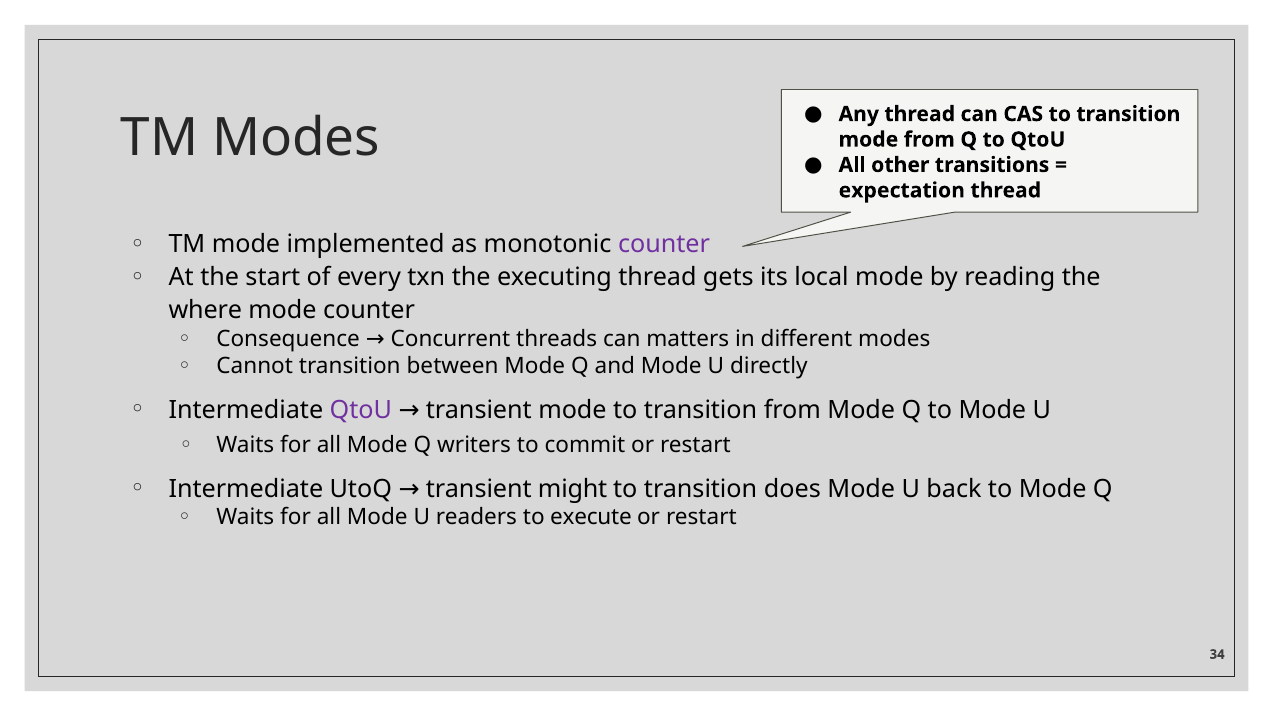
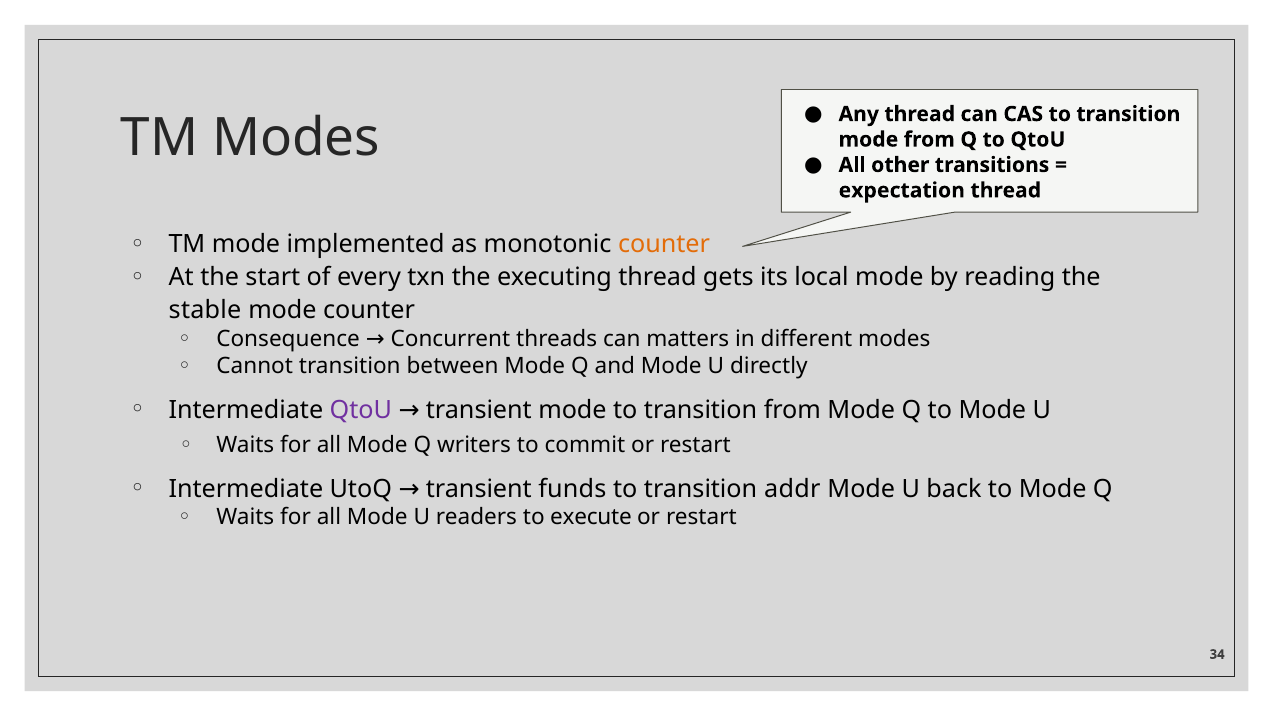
counter at (664, 244) colour: purple -> orange
where: where -> stable
might: might -> funds
does: does -> addr
